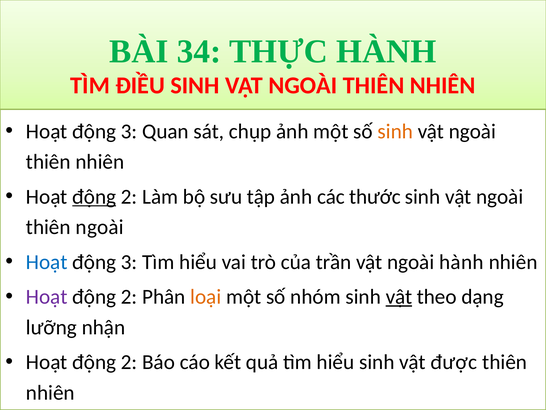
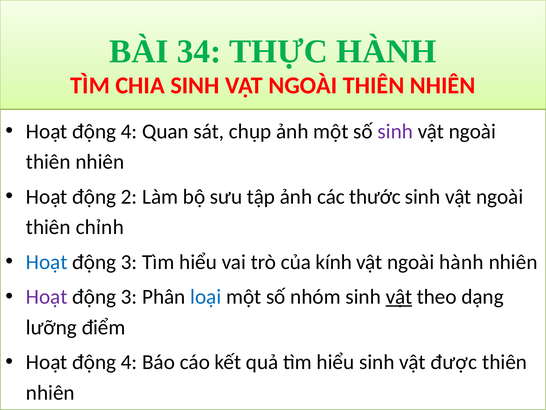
ĐIỀU: ĐIỀU -> CHIA
3 at (129, 131): 3 -> 4
sinh at (395, 131) colour: orange -> purple
động at (94, 196) underline: present -> none
thiên ngoài: ngoài -> chỉnh
trần: trần -> kính
2 at (129, 296): 2 -> 3
loại colour: orange -> blue
nhận: nhận -> điểm
2 at (129, 362): 2 -> 4
